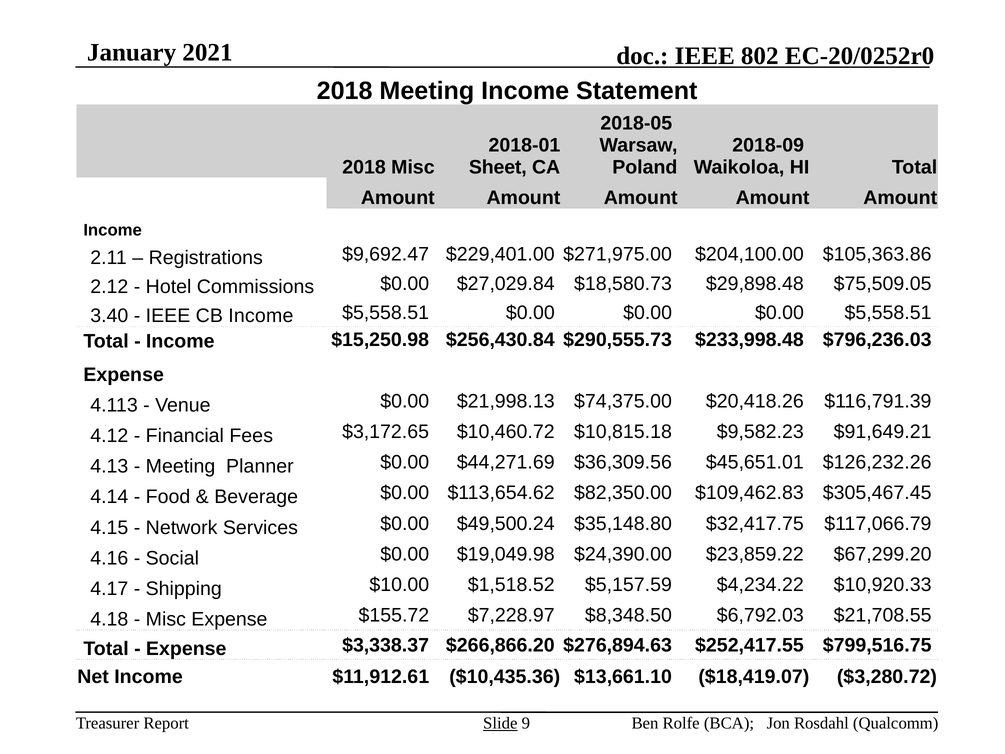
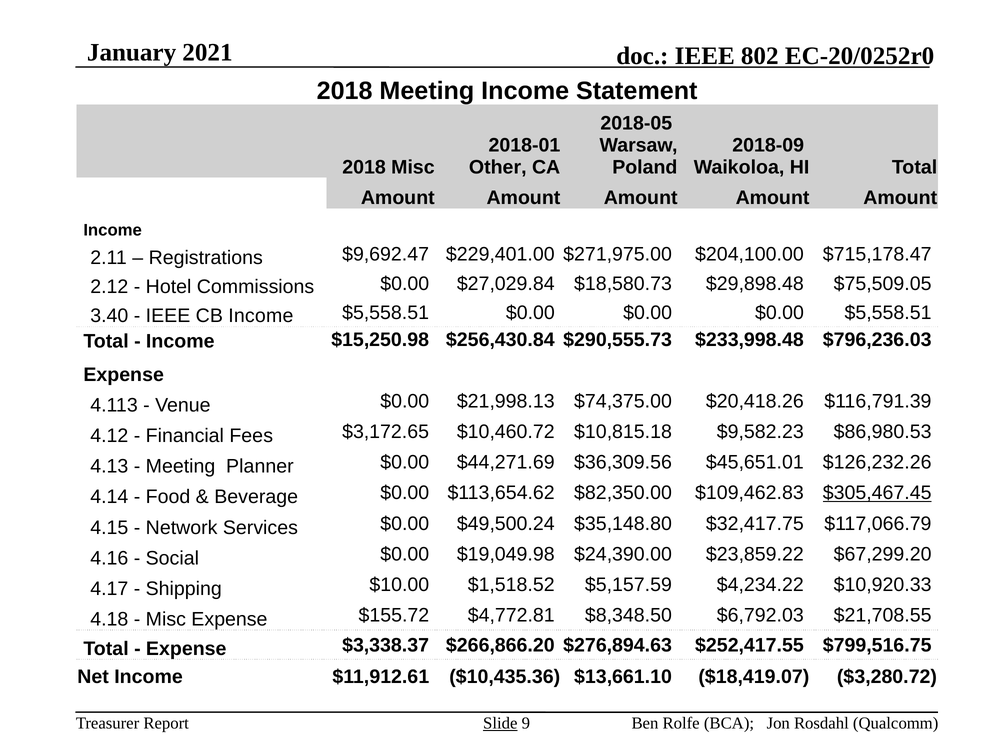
Sheet: Sheet -> Other
$105,363.86: $105,363.86 -> $715,178.47
$91,649.21: $91,649.21 -> $86,980.53
$305,467.45 underline: none -> present
$7,228.97: $7,228.97 -> $4,772.81
